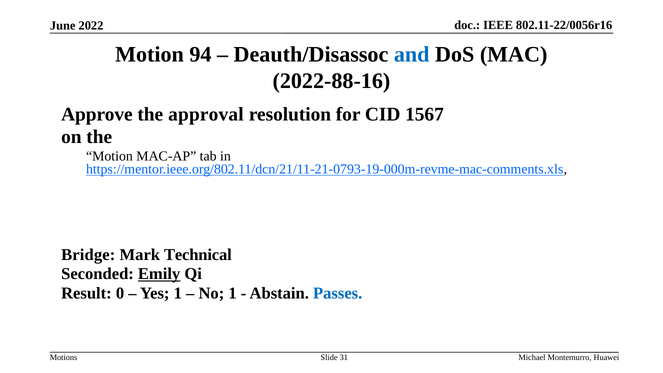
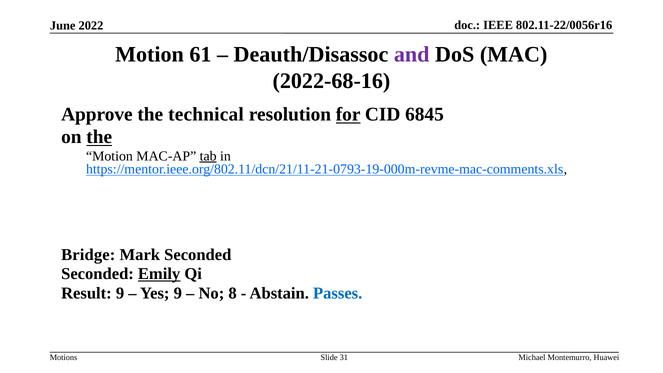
94: 94 -> 61
and colour: blue -> purple
2022-88-16: 2022-88-16 -> 2022-68-16
approval: approval -> technical
for underline: none -> present
1567: 1567 -> 6845
the at (99, 137) underline: none -> present
tab underline: none -> present
Mark Technical: Technical -> Seconded
Result 0: 0 -> 9
Yes 1: 1 -> 9
No 1: 1 -> 8
